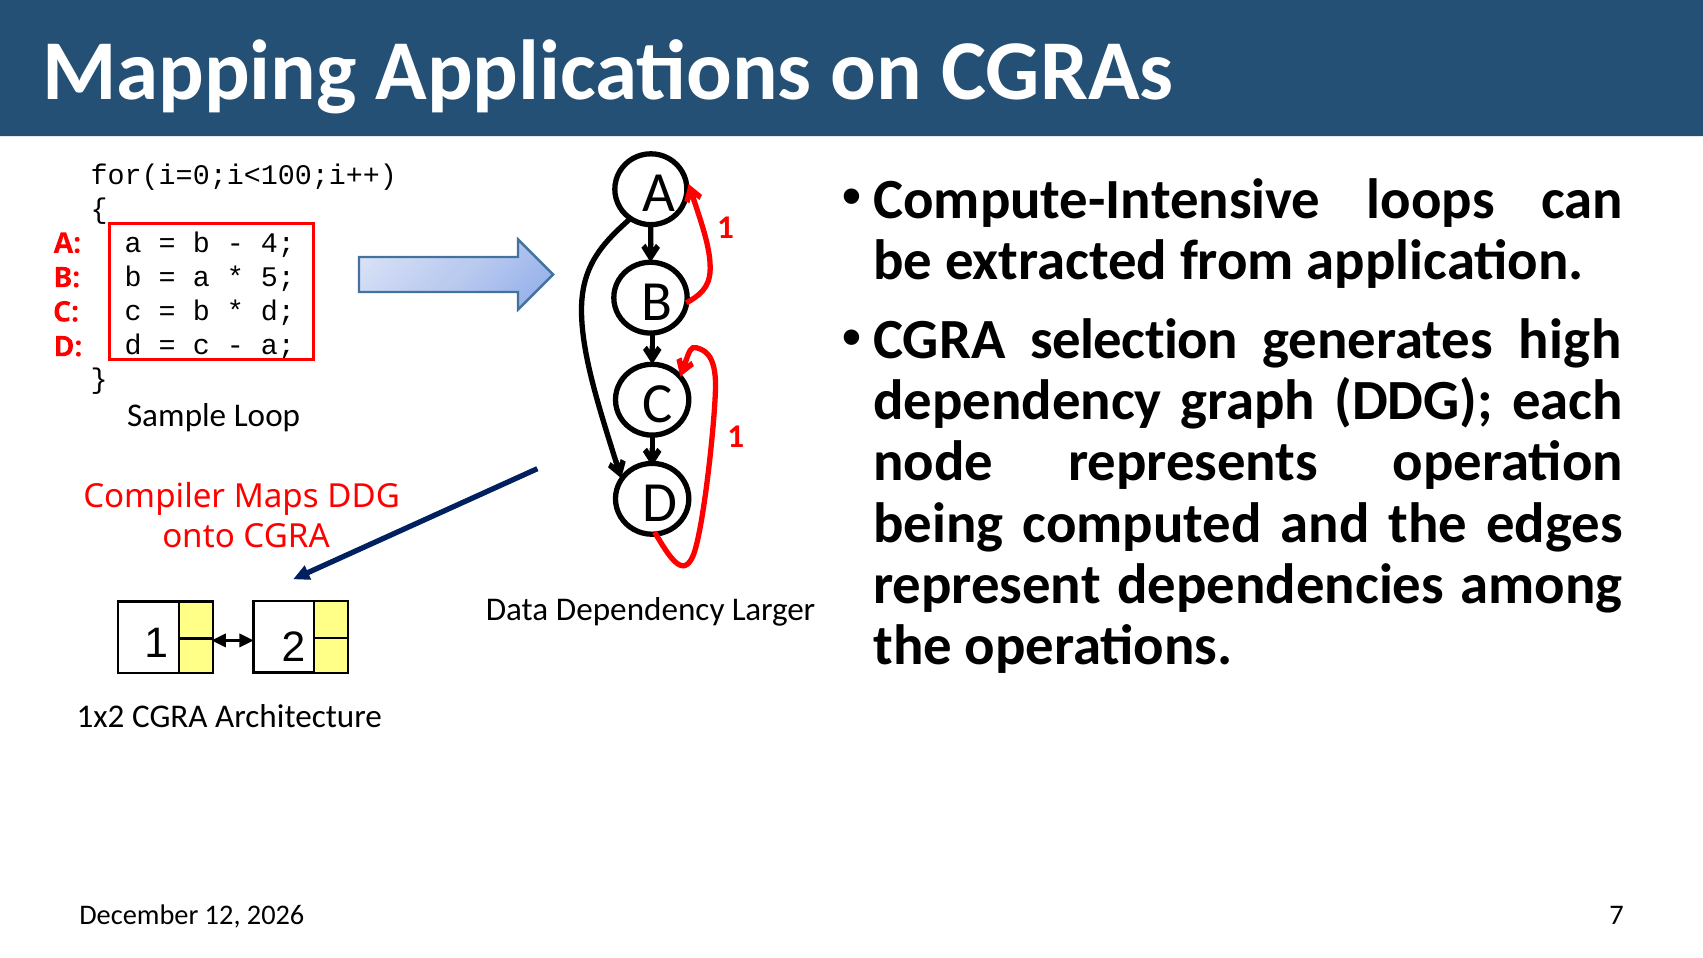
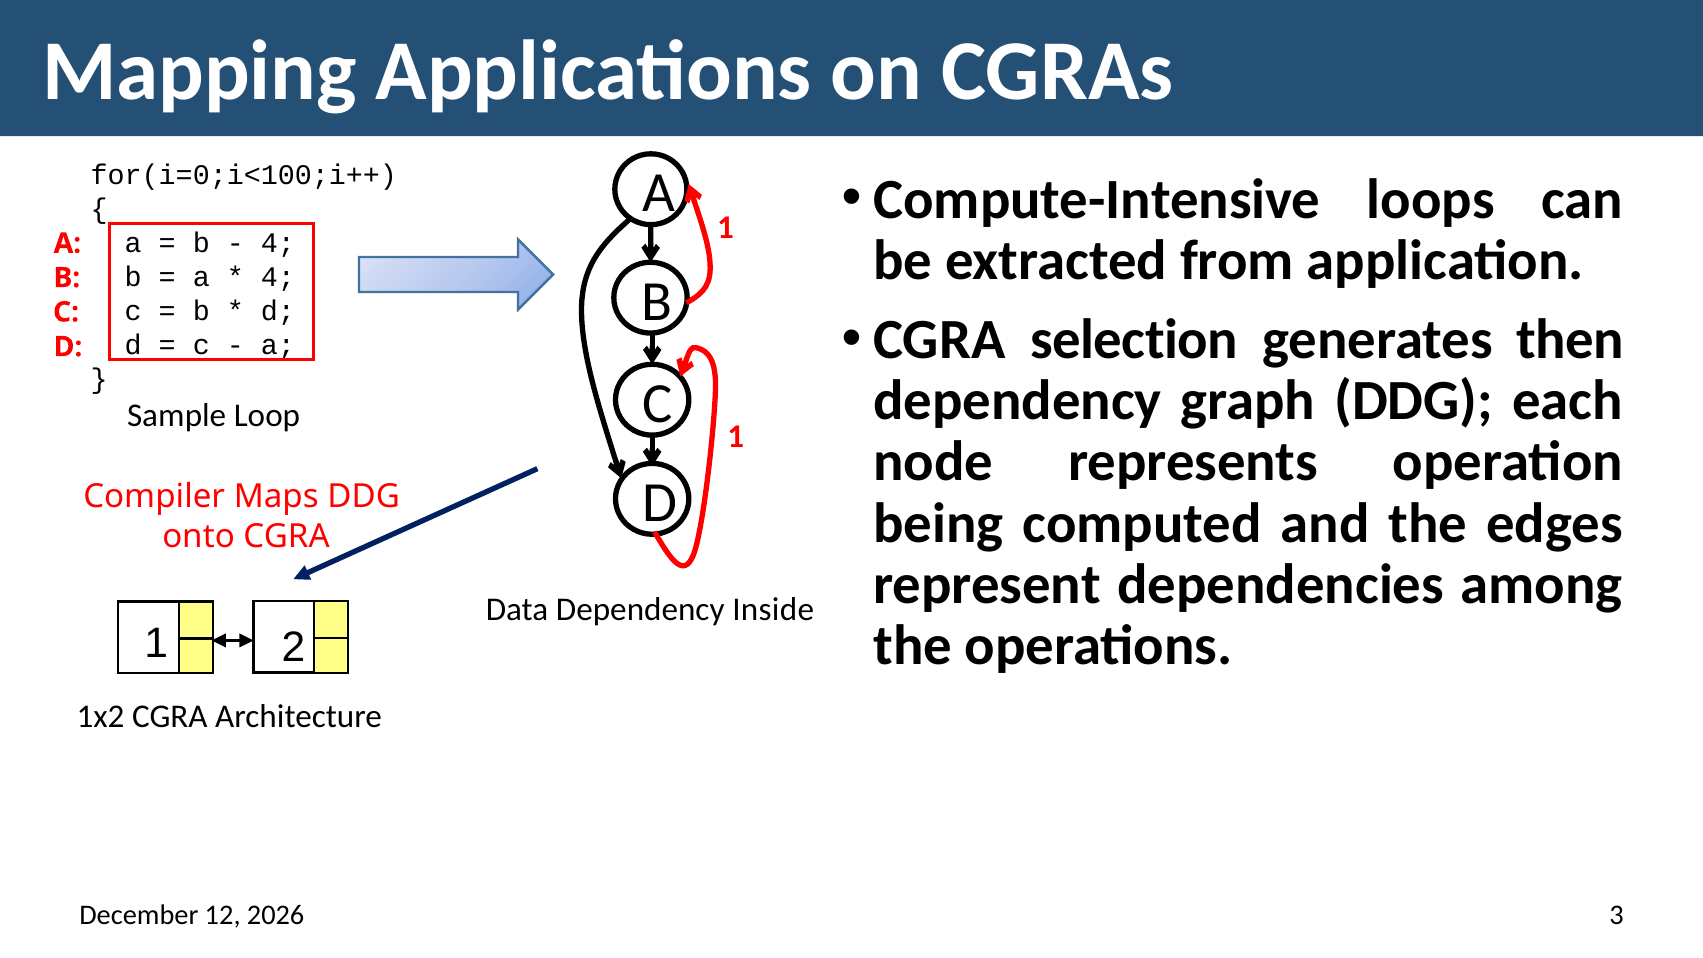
5 at (278, 277): 5 -> 4
high: high -> then
Larger: Larger -> Inside
7: 7 -> 3
